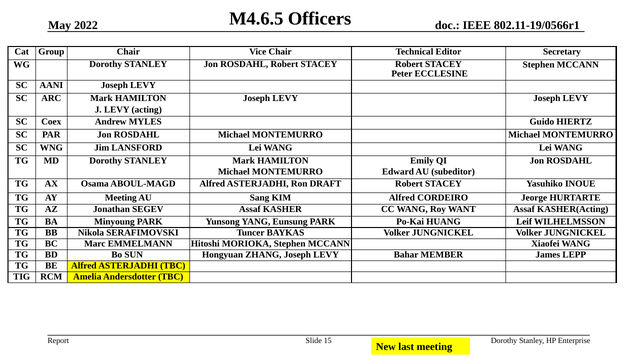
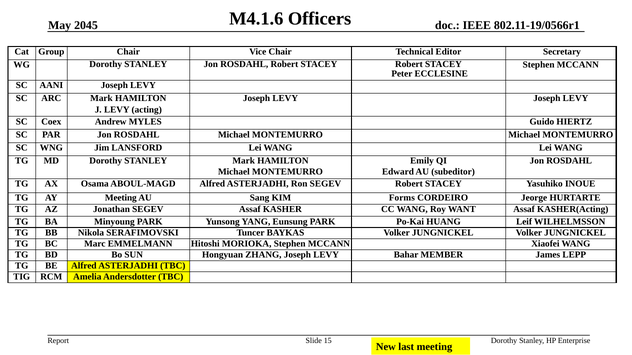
M4.6.5: M4.6.5 -> M4.1.6
2022: 2022 -> 2045
Ron DRAFT: DRAFT -> SEGEV
KIM Alfred: Alfred -> Forms
